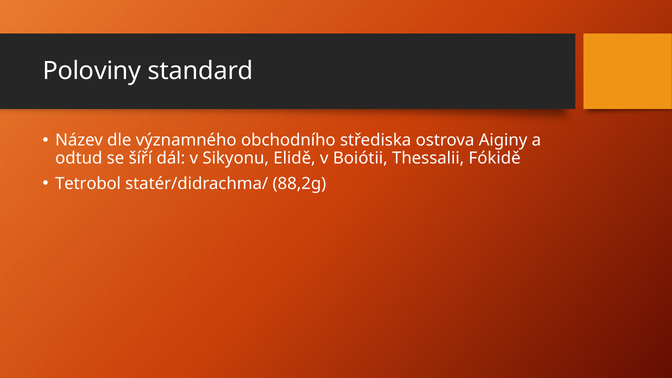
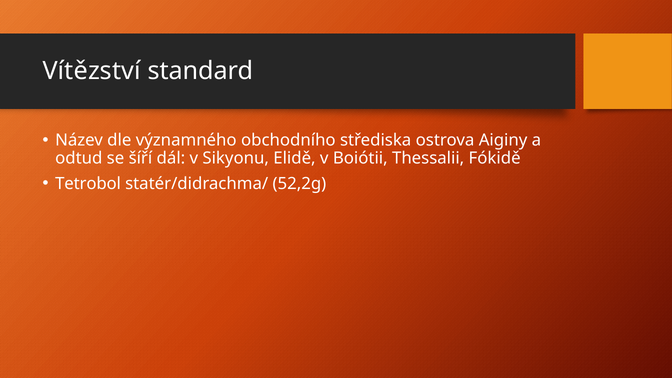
Poloviny: Poloviny -> Vítězství
88,2g: 88,2g -> 52,2g
